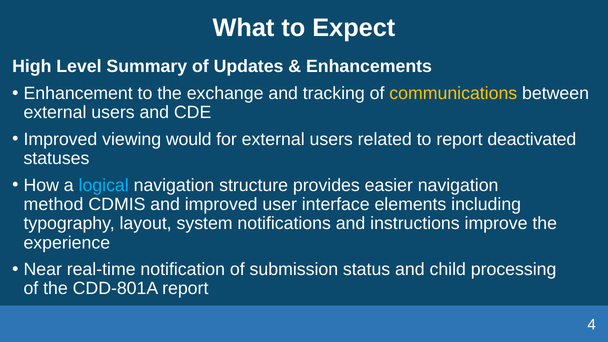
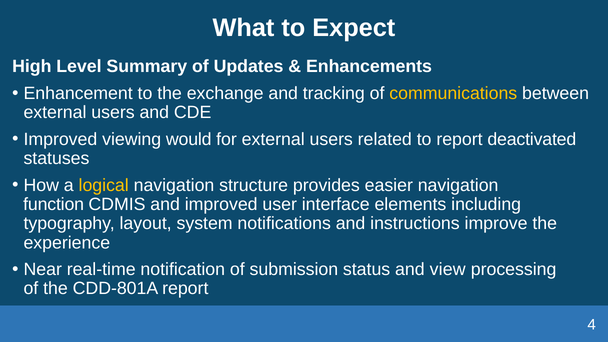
logical colour: light blue -> yellow
method: method -> function
child: child -> view
